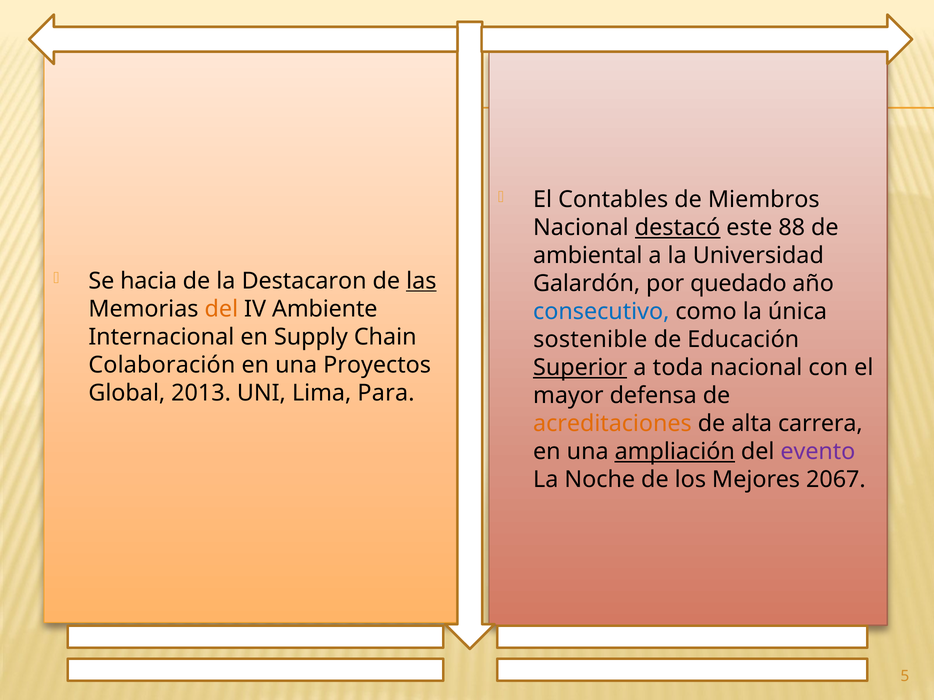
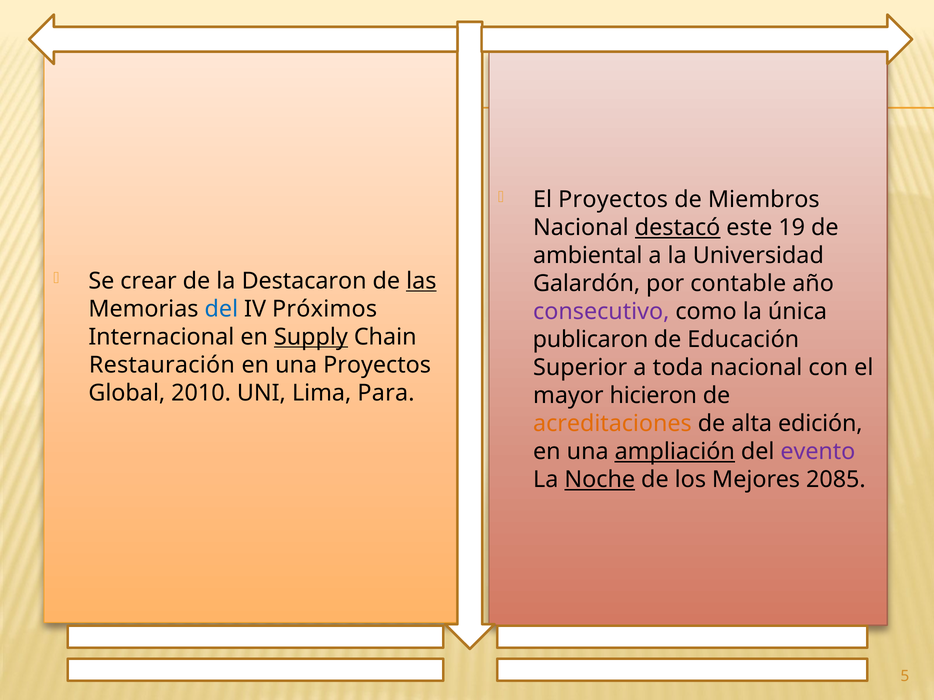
El Contables: Contables -> Proyectos
88: 88 -> 19
hacia: hacia -> crear
quedado: quedado -> contable
del at (221, 309) colour: orange -> blue
Ambiente: Ambiente -> Próximos
consecutivo colour: blue -> purple
Supply underline: none -> present
sostenible: sostenible -> publicaron
Colaboración: Colaboración -> Restauración
Superior underline: present -> none
2013: 2013 -> 2010
defensa: defensa -> hicieron
carrera: carrera -> edición
Noche underline: none -> present
2067: 2067 -> 2085
